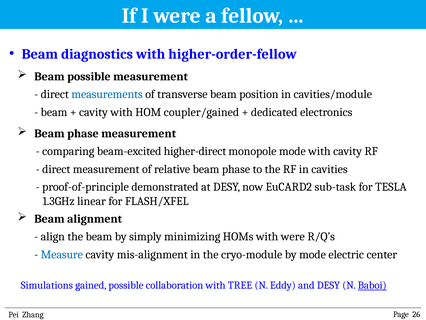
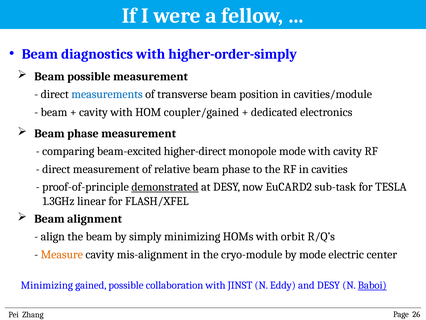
higher-order-fellow: higher-order-fellow -> higher-order-simply
demonstrated underline: none -> present
with were: were -> orbit
Measure colour: blue -> orange
Simulations at (47, 285): Simulations -> Minimizing
TREE: TREE -> JINST
